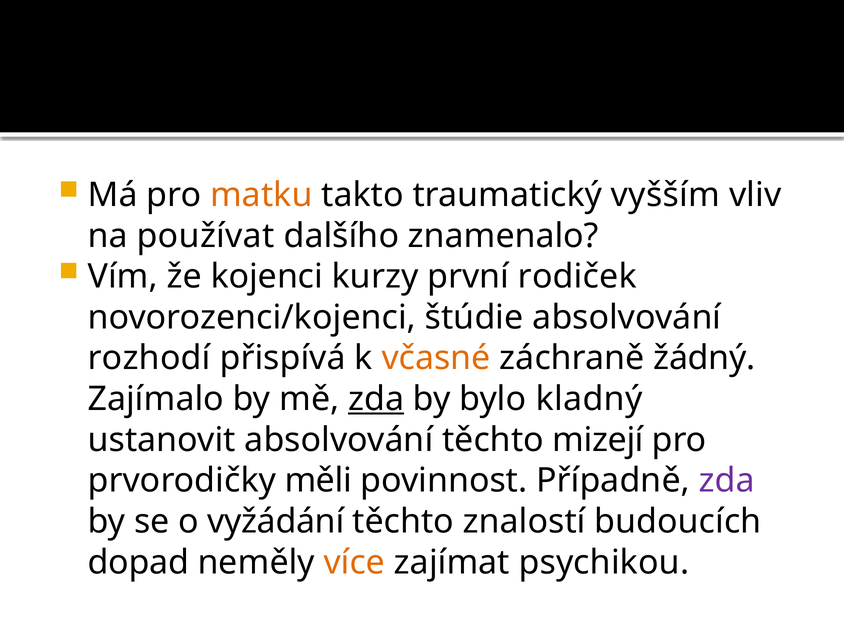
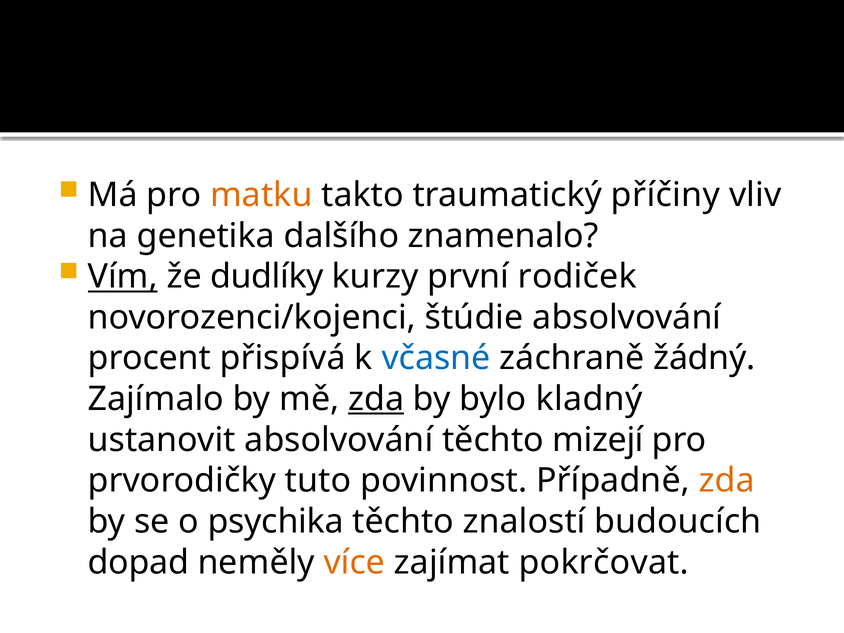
vyšším: vyšším -> příčiny
používat: používat -> genetika
Vím underline: none -> present
kojenci: kojenci -> dudlíky
rozhodí: rozhodí -> procent
včasné colour: orange -> blue
měli: měli -> tuto
zda at (727, 481) colour: purple -> orange
vyžádání: vyžádání -> psychika
psychikou: psychikou -> pokrčovat
